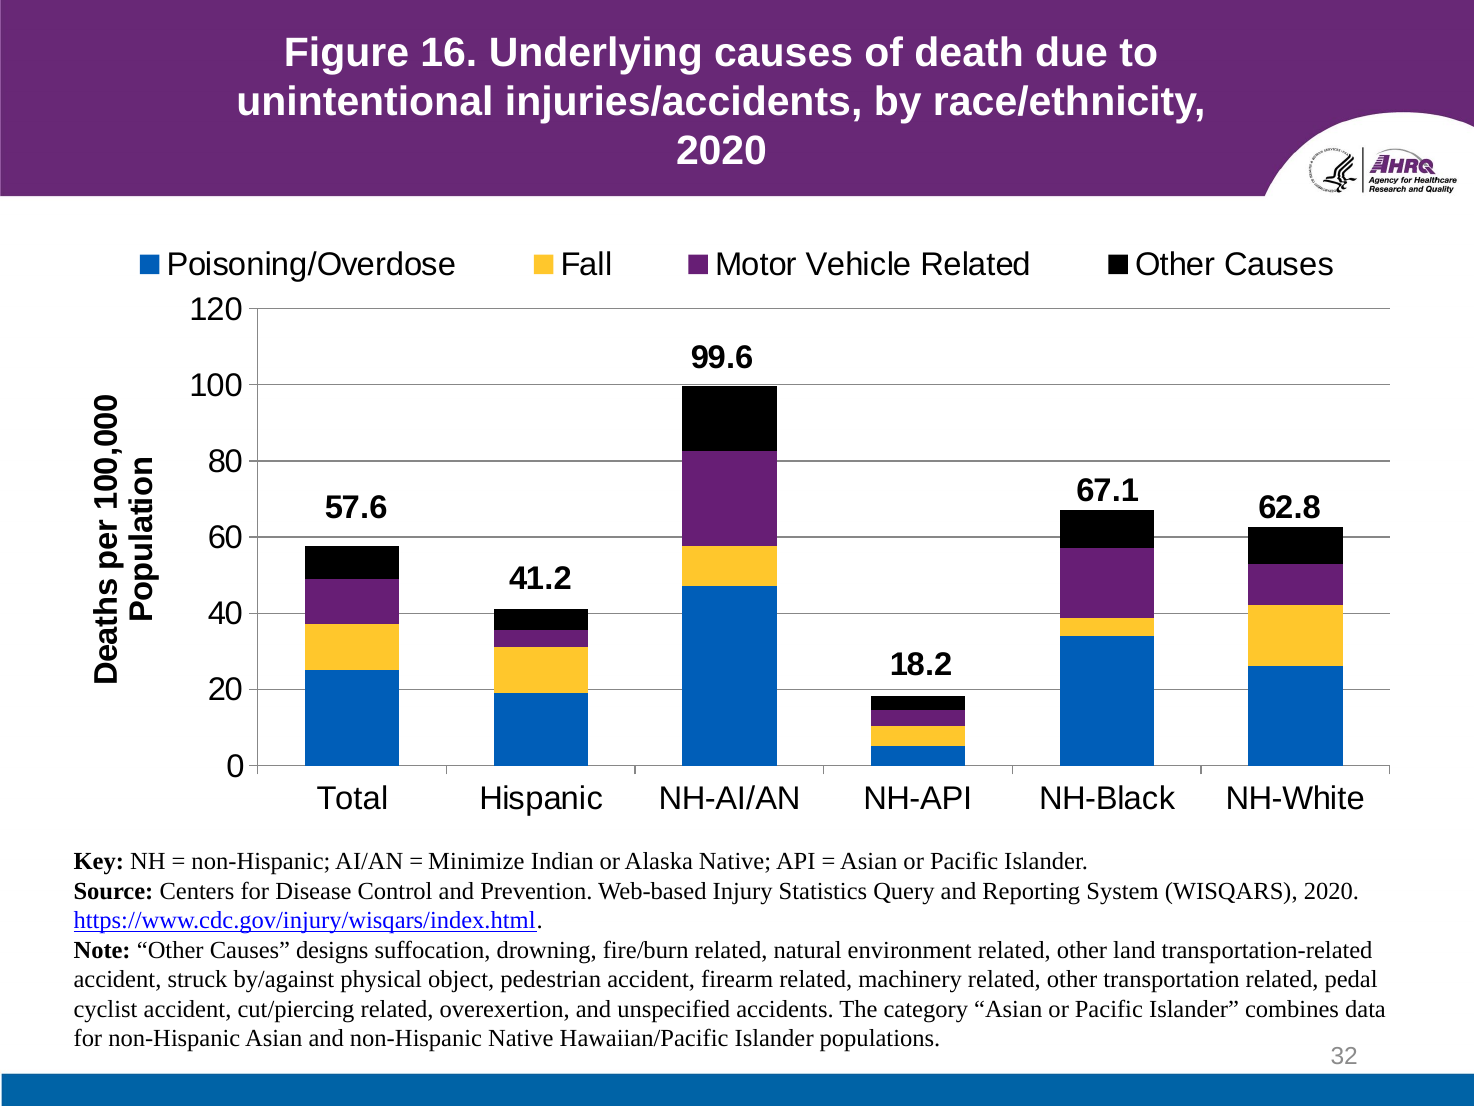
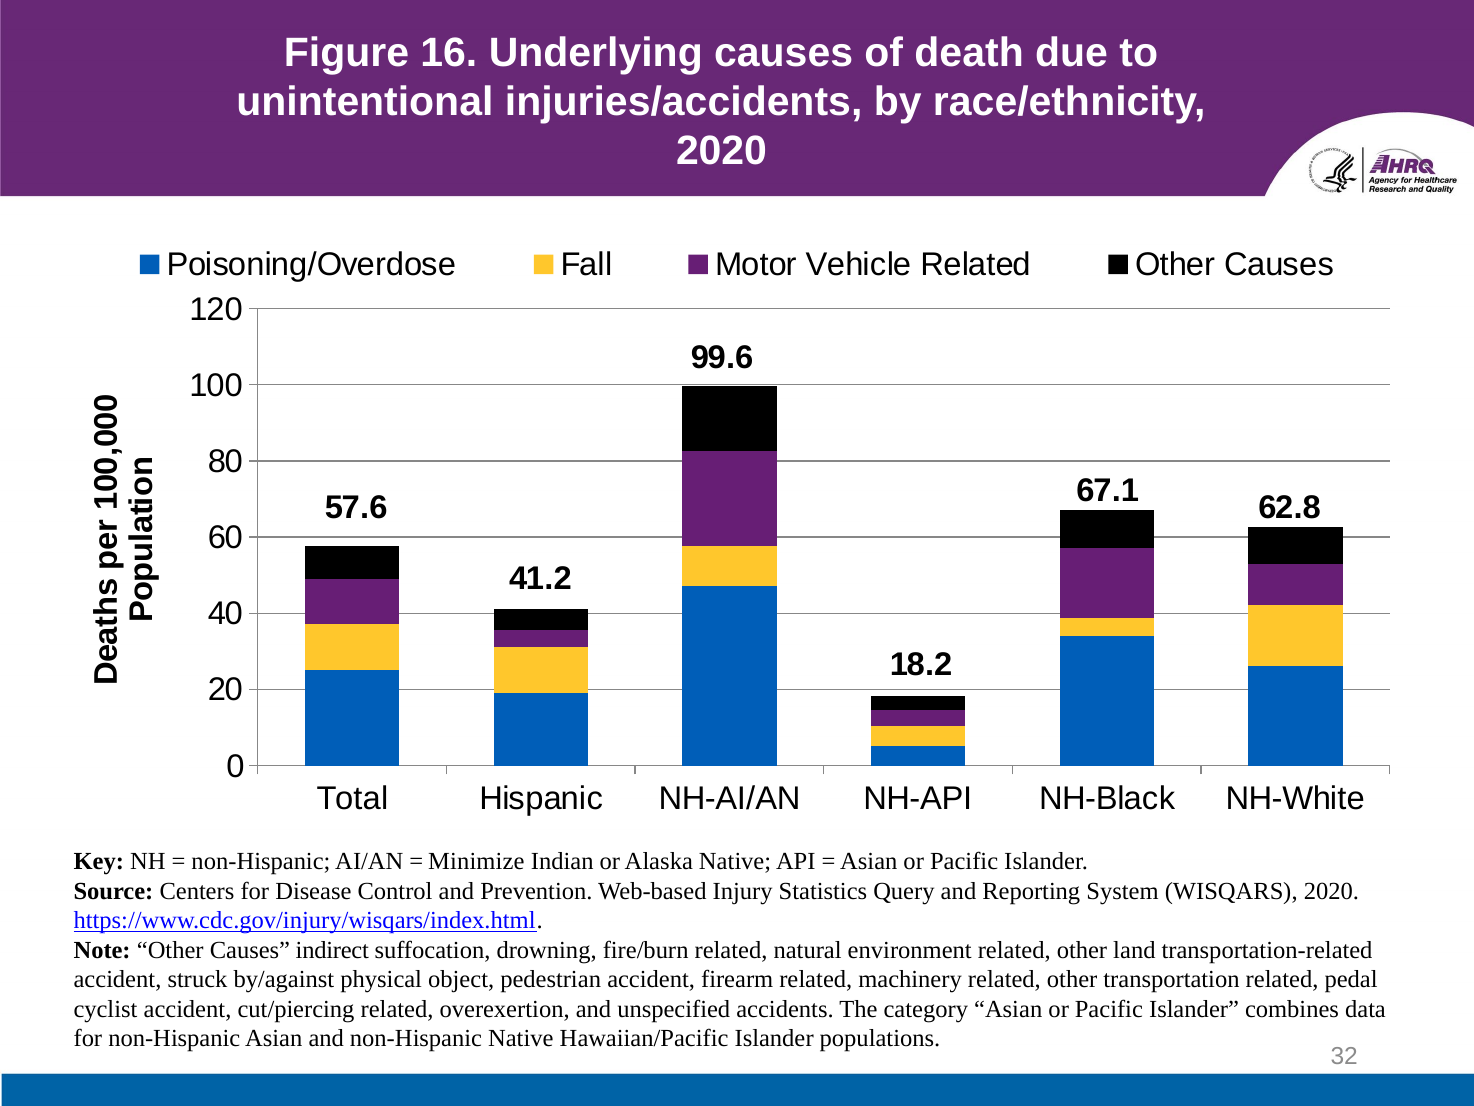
designs: designs -> indirect
